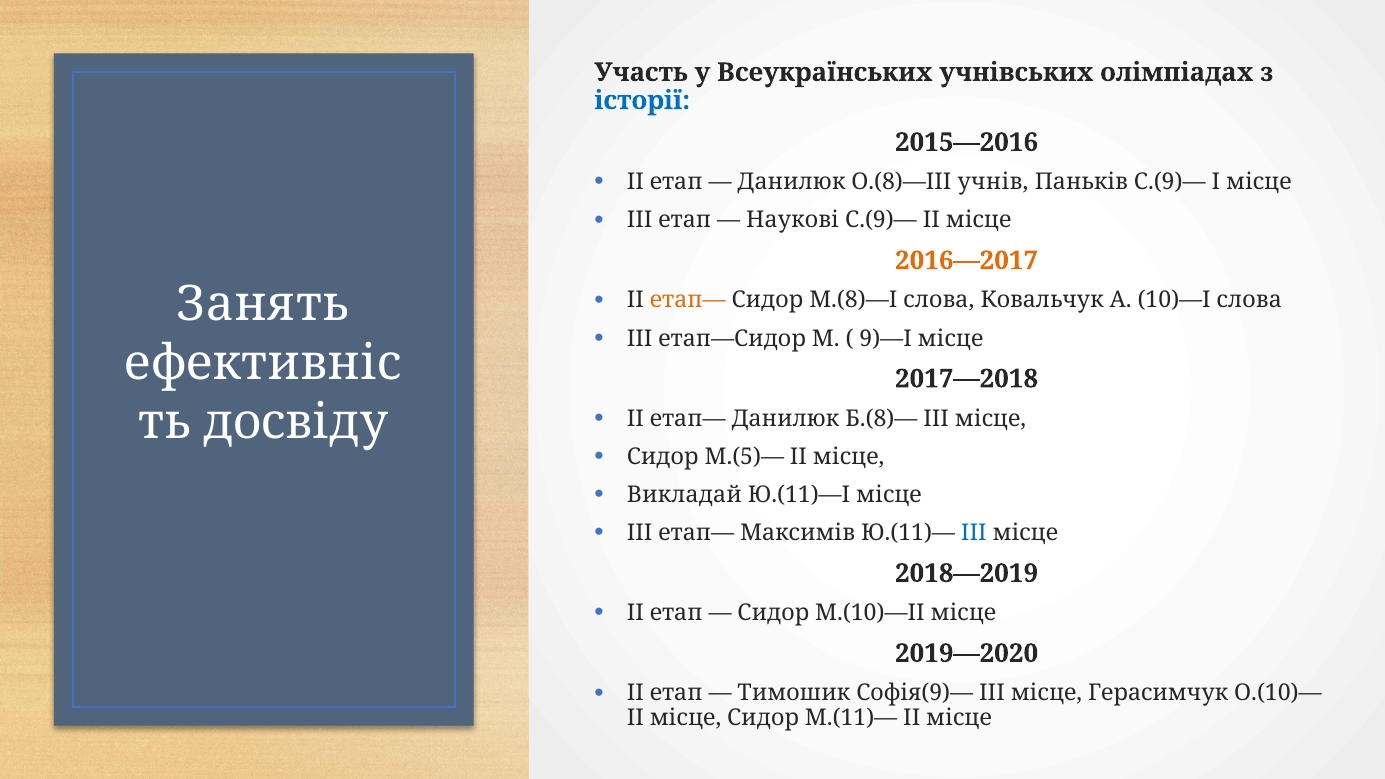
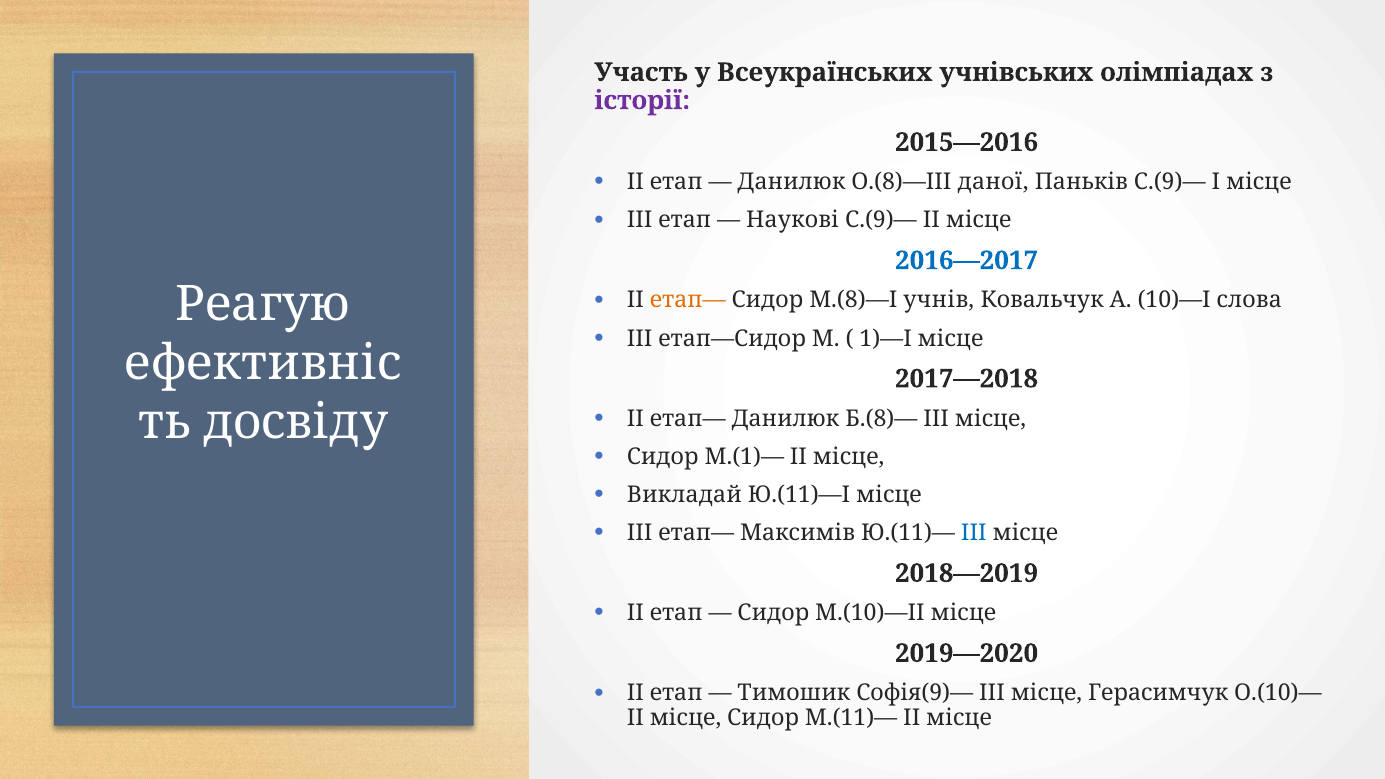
історії colour: blue -> purple
учнів: учнів -> даної
2016—2017 colour: orange -> blue
М.(8)—І слова: слова -> учнів
Занять: Занять -> Реагую
9)—І: 9)—І -> 1)—І
М.(5)—: М.(5)— -> М.(1)—
